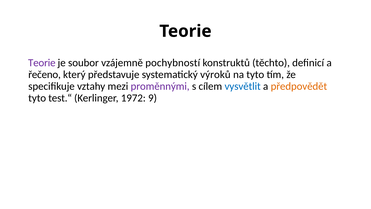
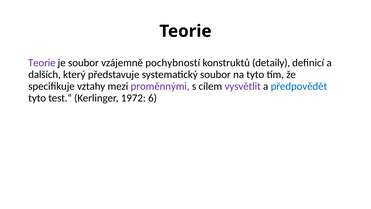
těchto: těchto -> detaily
řečeno: řečeno -> dalších
systematický výroků: výroků -> soubor
vysvětlit colour: blue -> purple
předpovědět colour: orange -> blue
9: 9 -> 6
